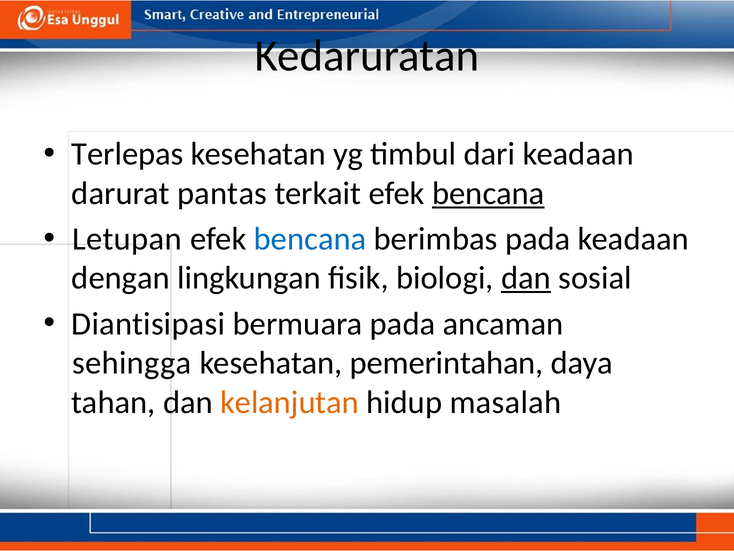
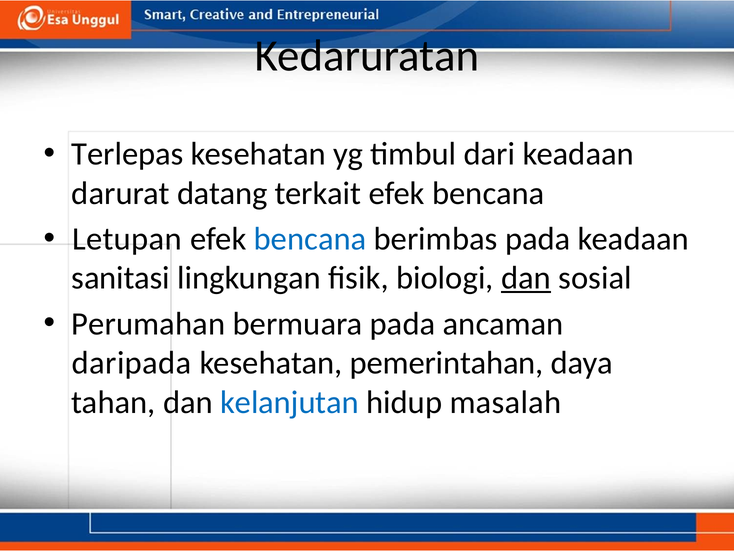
pantas: pantas -> datang
bencana at (488, 193) underline: present -> none
dengan: dengan -> sanitasi
Diantisipasi: Diantisipasi -> Perumahan
sehingga: sehingga -> daripada
kelanjutan colour: orange -> blue
